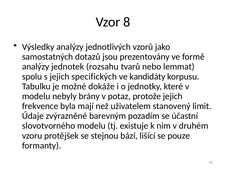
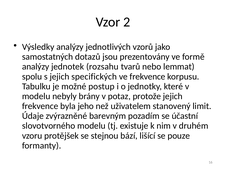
8: 8 -> 2
ve kandidáty: kandidáty -> frekvence
dokáže: dokáže -> postup
mají: mají -> jeho
